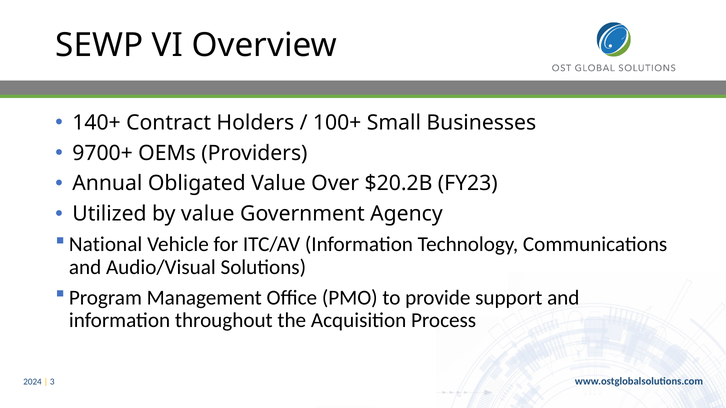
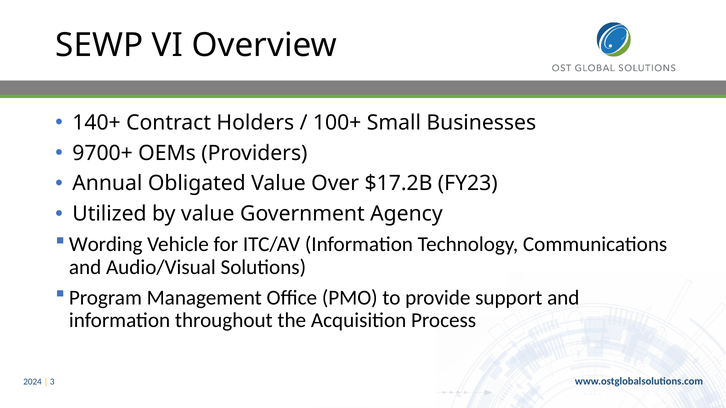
$20.2B: $20.2B -> $17.2B
National: National -> Wording
